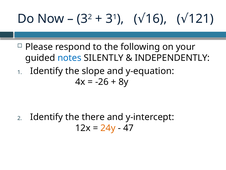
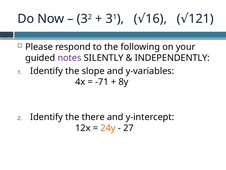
notes colour: blue -> purple
y-equation: y-equation -> y-variables
-26: -26 -> -71
47: 47 -> 27
